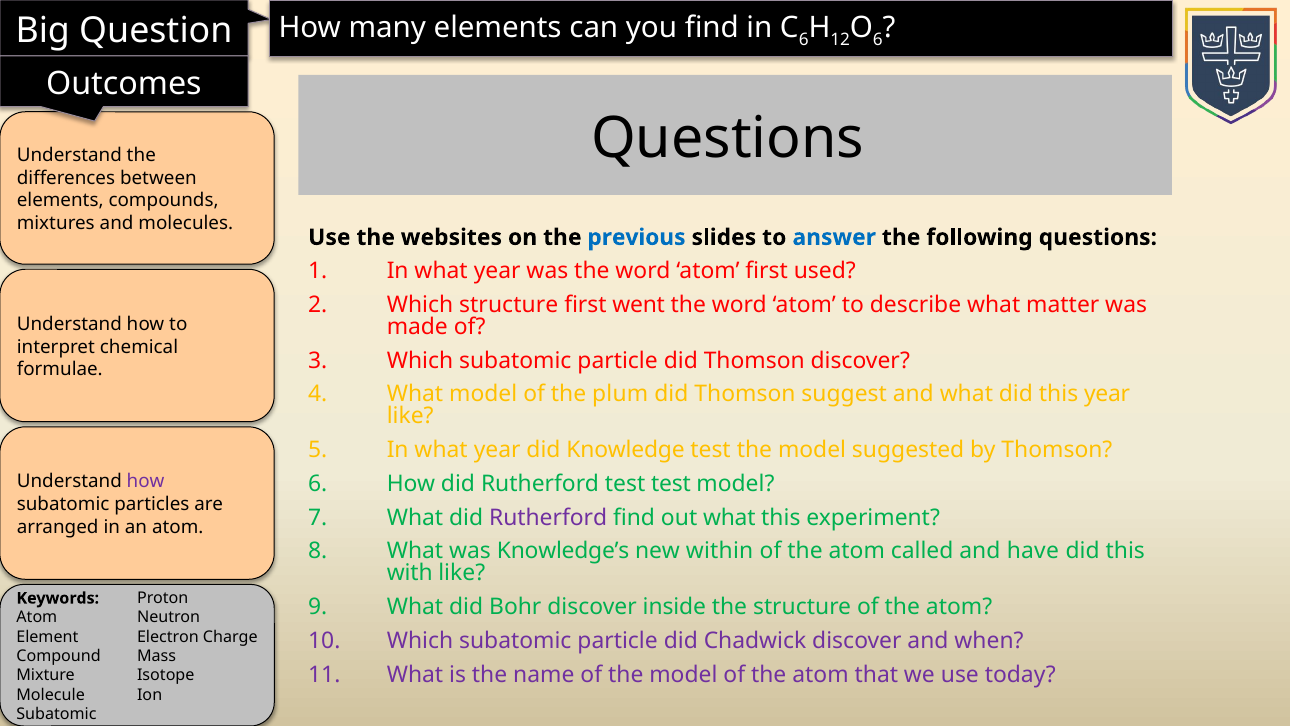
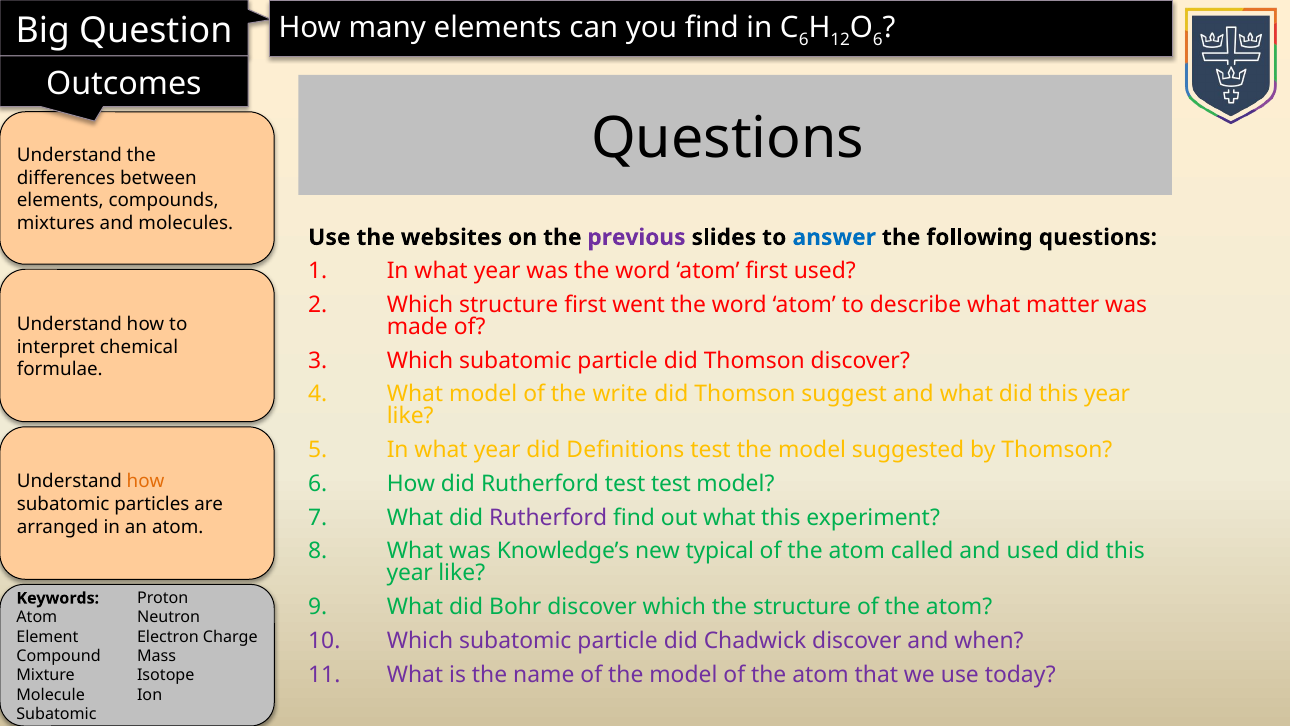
previous colour: blue -> purple
plum: plum -> write
Knowledge: Knowledge -> Definitions
how at (146, 481) colour: purple -> orange
within: within -> typical
and have: have -> used
with at (410, 573): with -> year
discover inside: inside -> which
